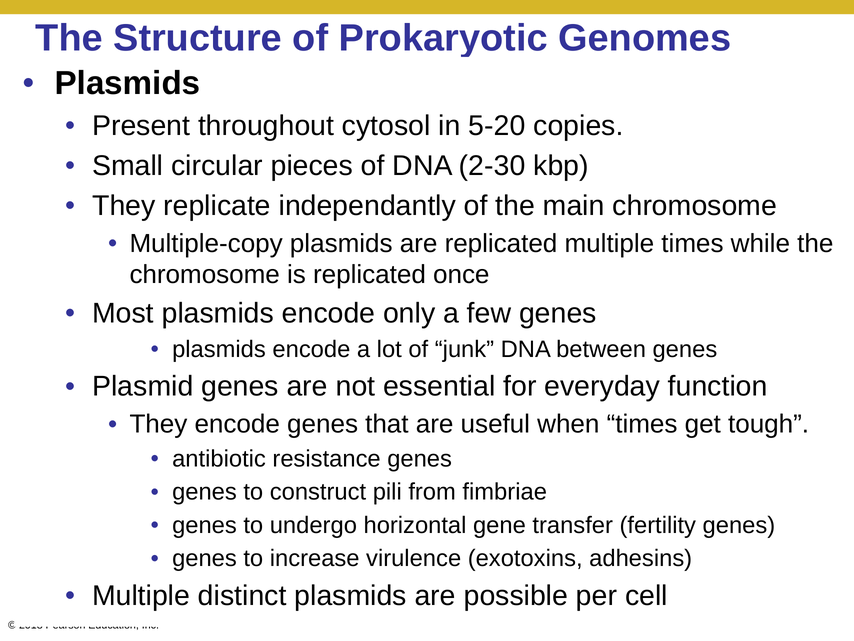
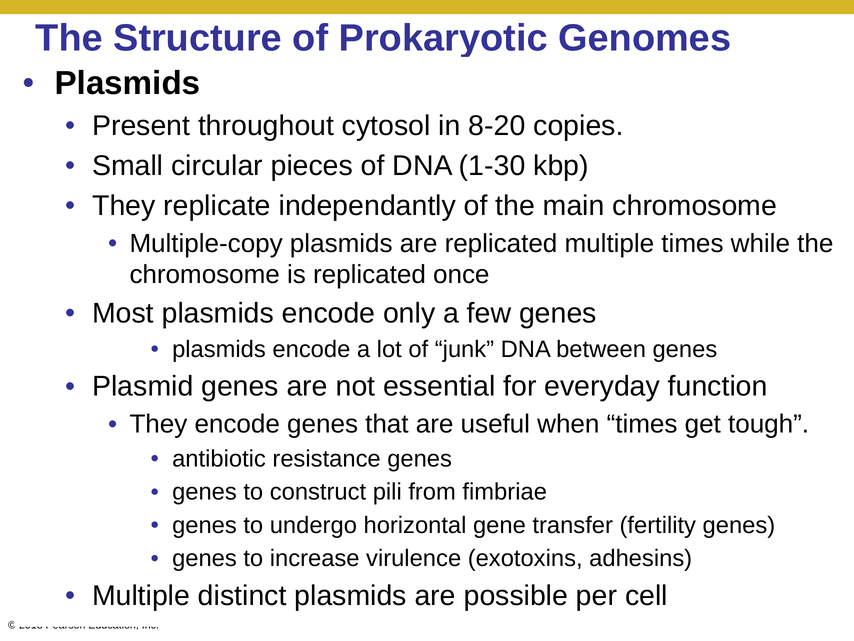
5-20: 5-20 -> 8-20
2-30: 2-30 -> 1-30
